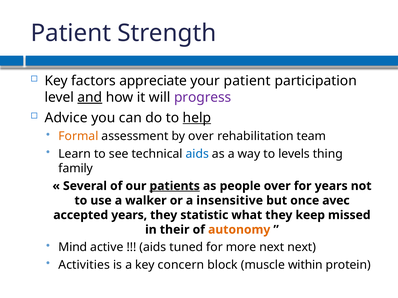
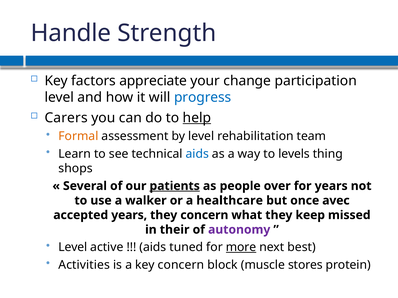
Patient at (71, 33): Patient -> Handle
your patient: patient -> change
and underline: present -> none
progress colour: purple -> blue
Advice: Advice -> Carers
by over: over -> level
family: family -> shops
insensitive: insensitive -> healthcare
they statistic: statistic -> concern
autonomy colour: orange -> purple
Mind at (73, 248): Mind -> Level
more underline: none -> present
next next: next -> best
within: within -> stores
